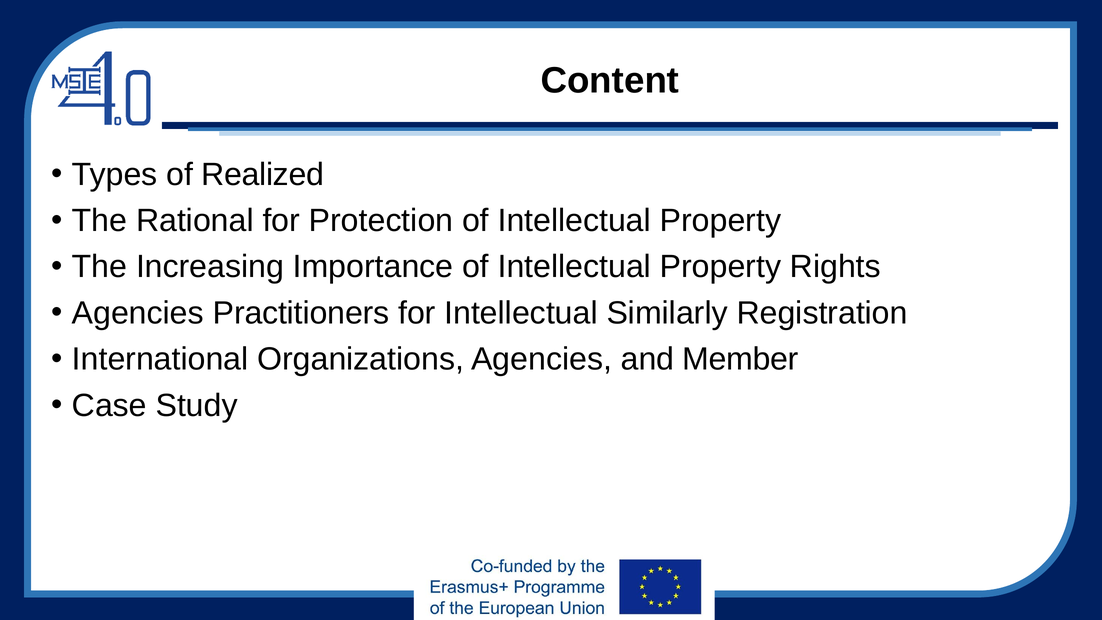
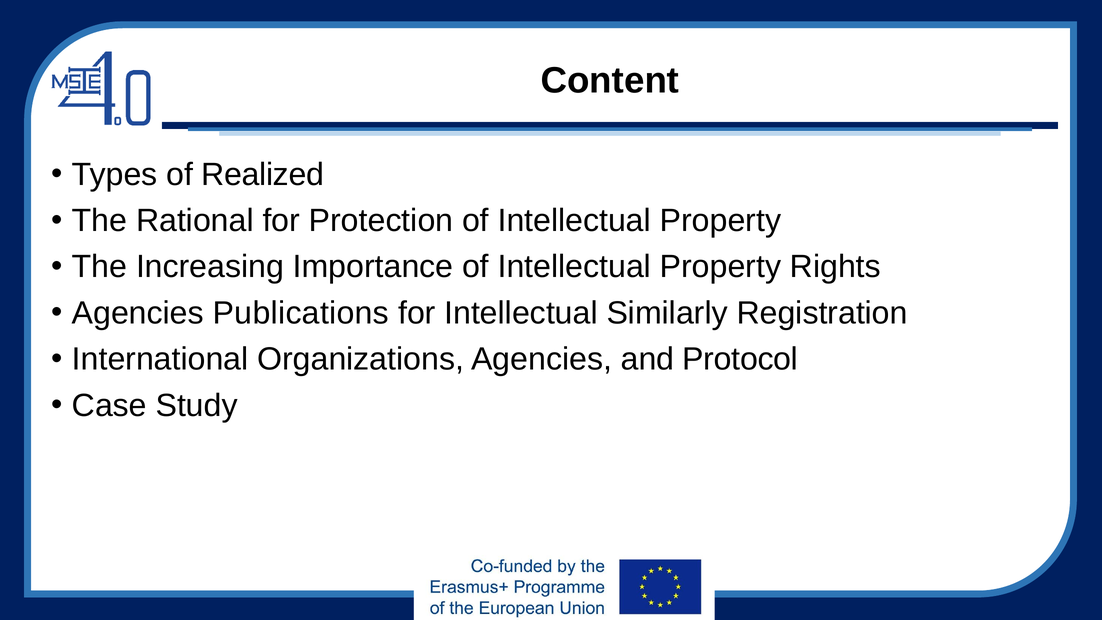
Practitioners: Practitioners -> Publications
Member: Member -> Protocol
